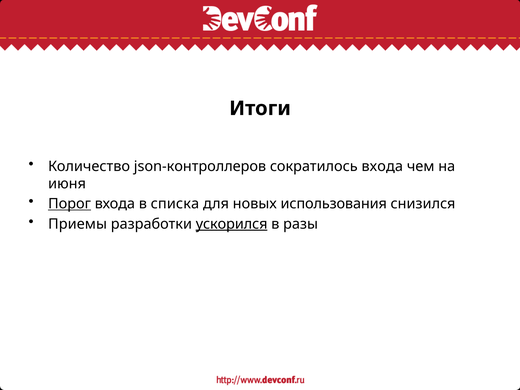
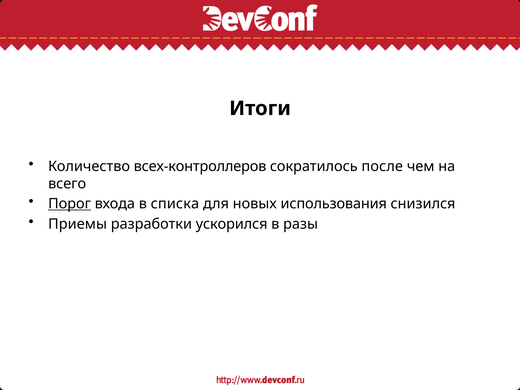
json-контроллеров: json-контроллеров -> всех-контроллеров
сократилось входа: входа -> после
июня: июня -> всего
ускорился underline: present -> none
